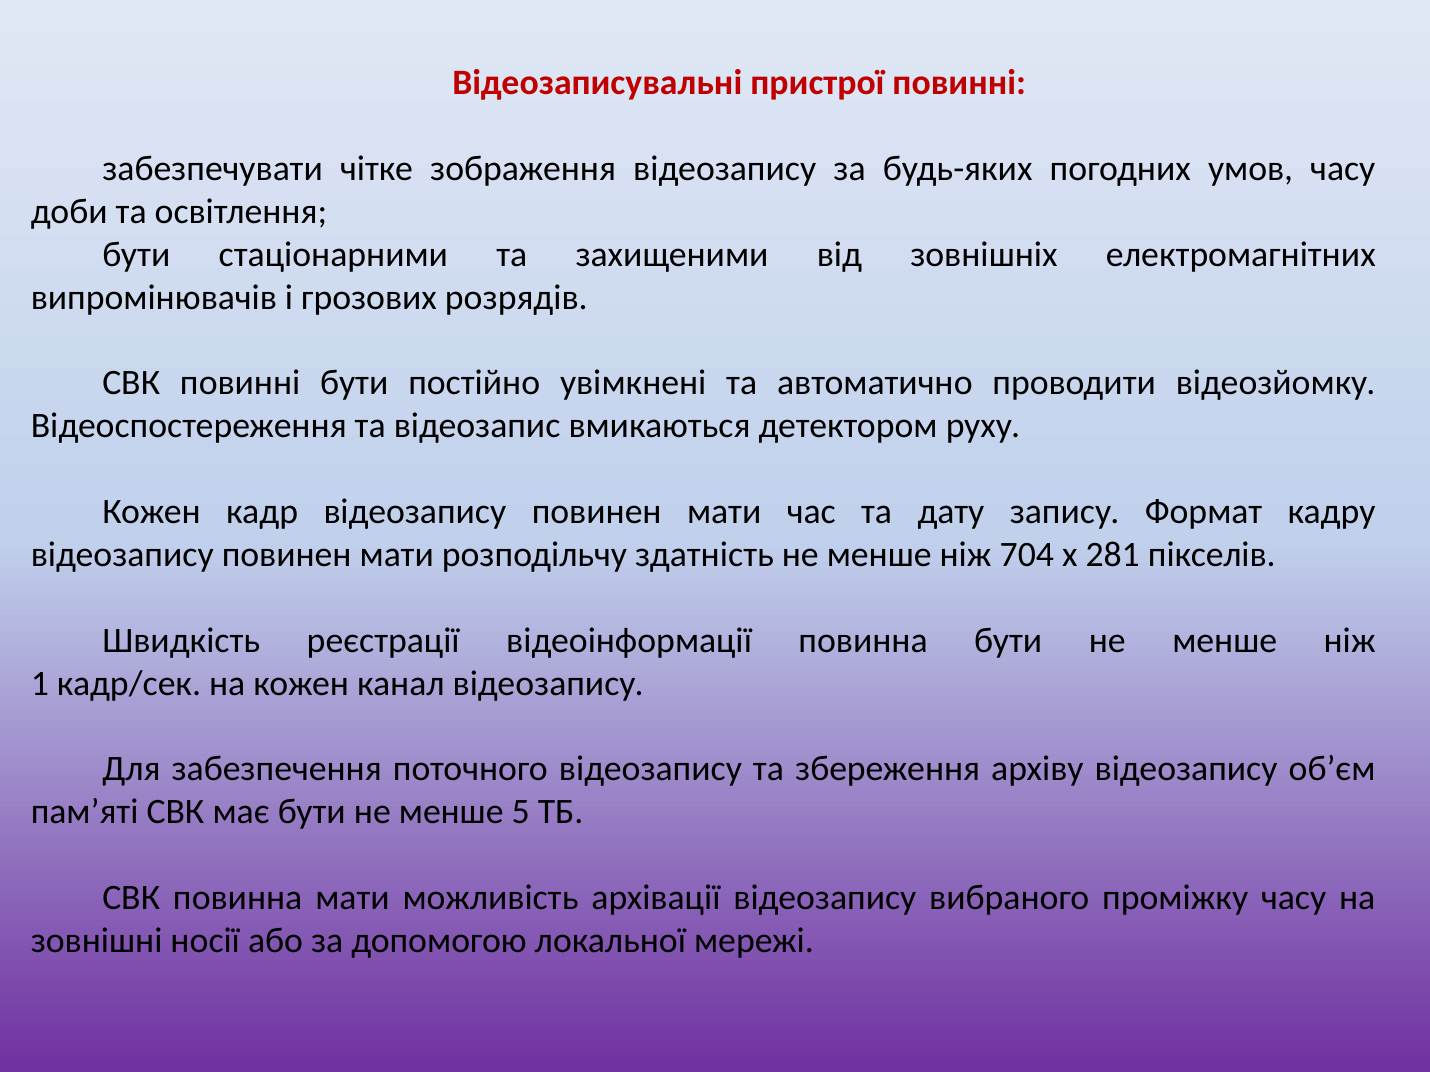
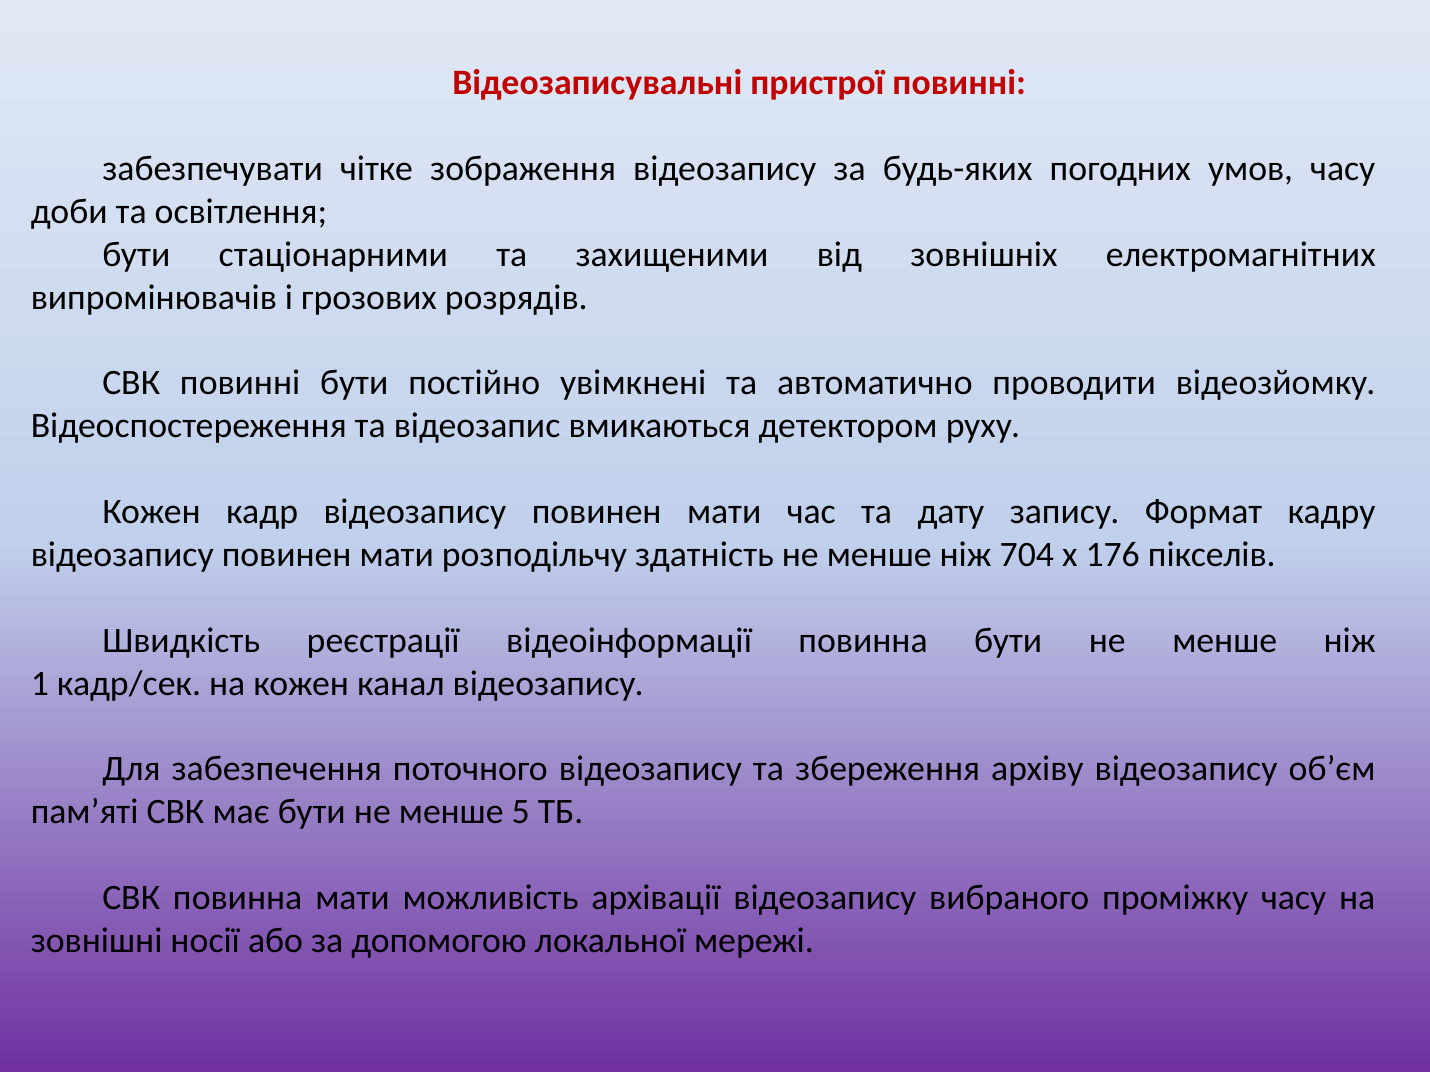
281: 281 -> 176
